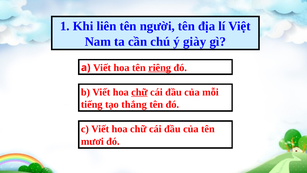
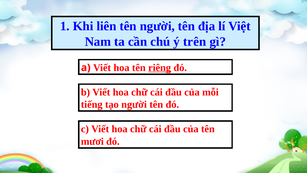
giày: giày -> trên
chữ at (139, 92) underline: present -> none
tạo thắng: thắng -> người
